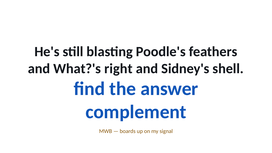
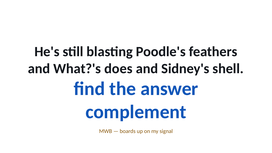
right: right -> does
